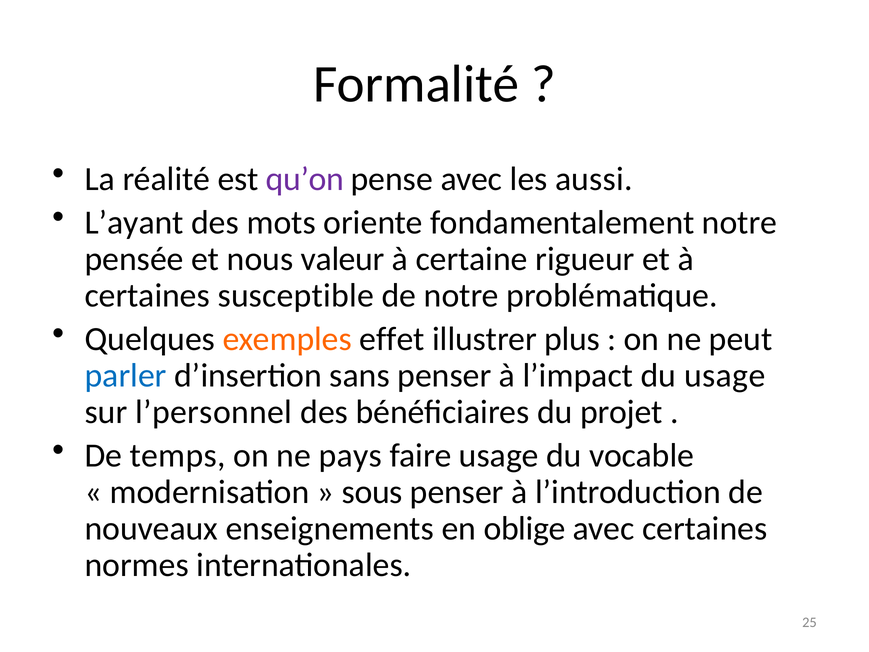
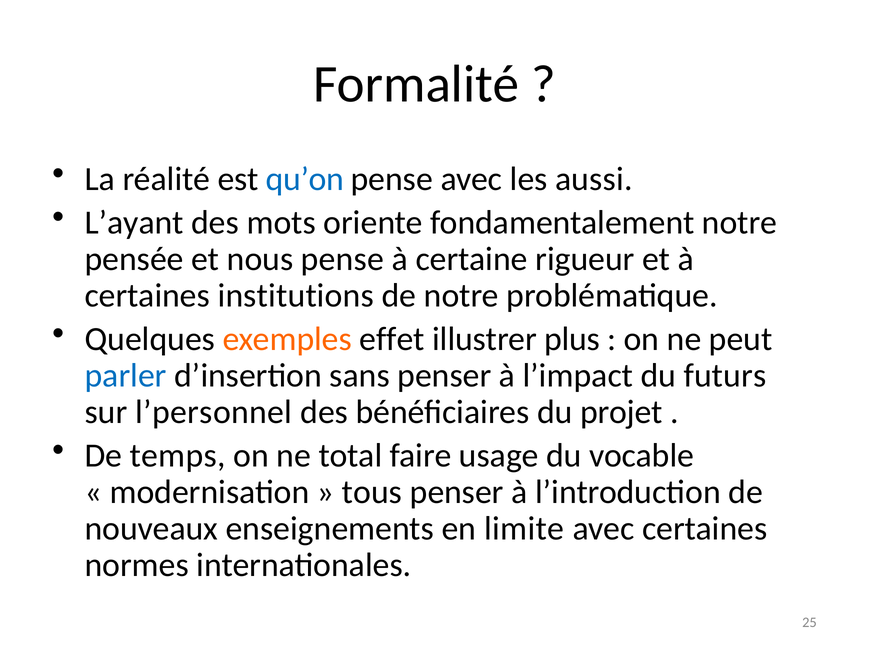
qu’on colour: purple -> blue
nous valeur: valeur -> pense
susceptible: susceptible -> institutions
du usage: usage -> futurs
pays: pays -> total
sous: sous -> tous
oblige: oblige -> limite
